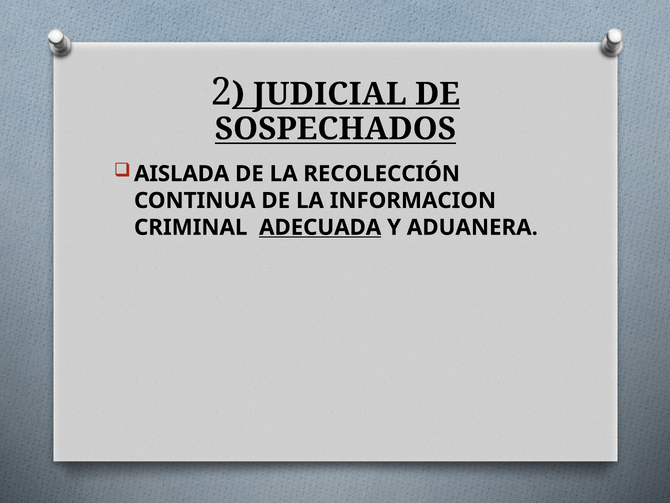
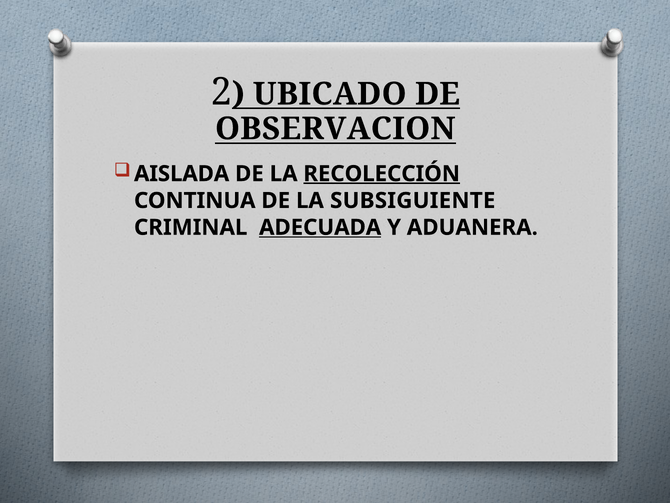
JUDICIAL: JUDICIAL -> UBICADO
SOSPECHADOS: SOSPECHADOS -> OBSERVACION
RECOLECCIÓN underline: none -> present
INFORMACION: INFORMACION -> SUBSIGUIENTE
